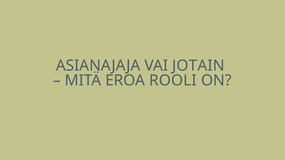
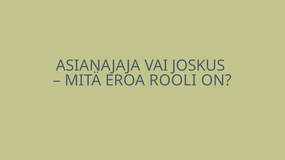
JOTAIN: JOTAIN -> JOSKUS
